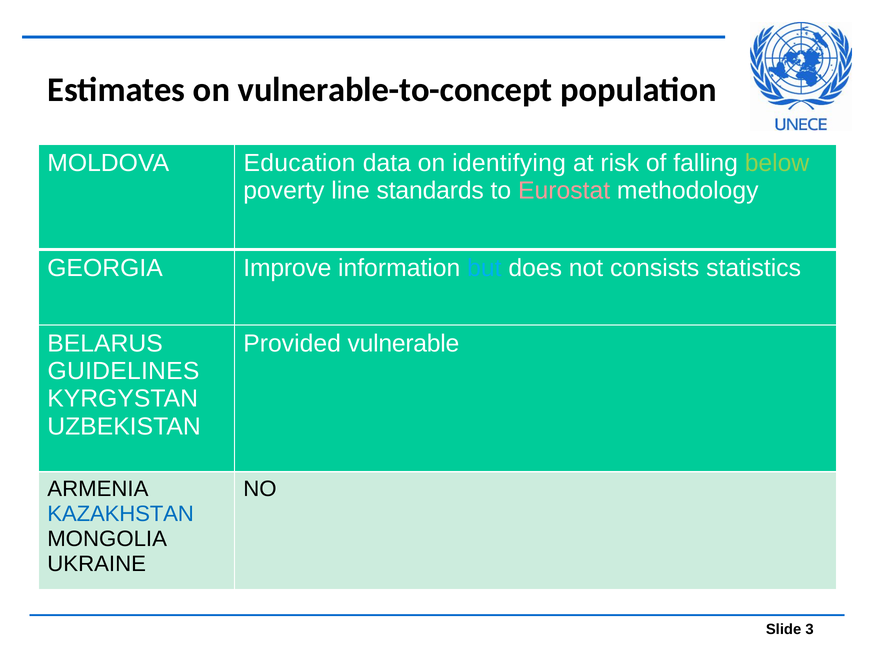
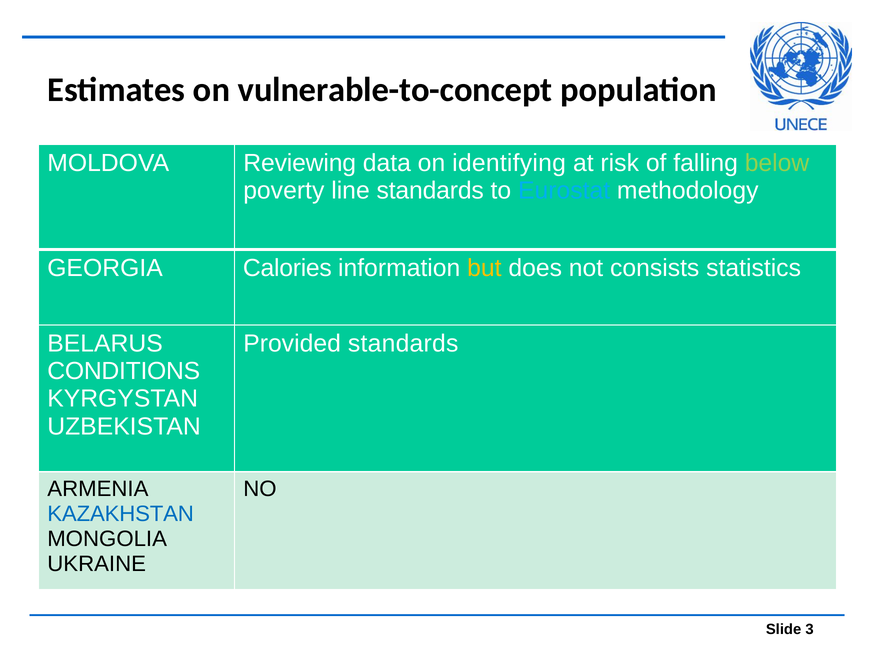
Education: Education -> Reviewing
Eurostat colour: pink -> light blue
Improve: Improve -> Calories
but colour: light blue -> yellow
Provided vulnerable: vulnerable -> standards
GUIDELINES: GUIDELINES -> CONDITIONS
